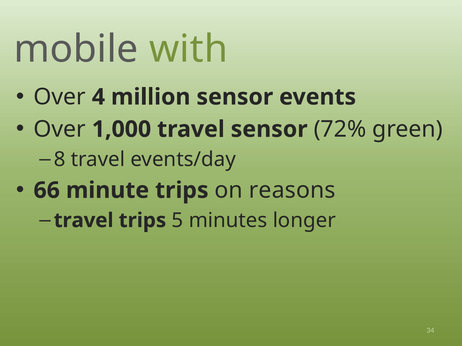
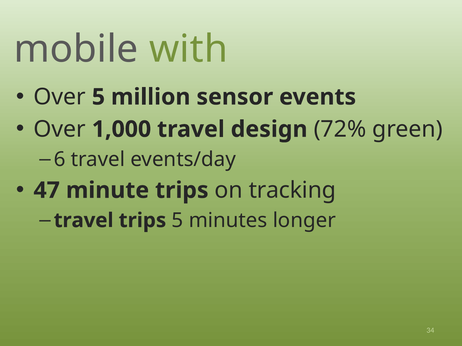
Over 4: 4 -> 5
travel sensor: sensor -> design
8: 8 -> 6
66: 66 -> 47
reasons: reasons -> tracking
